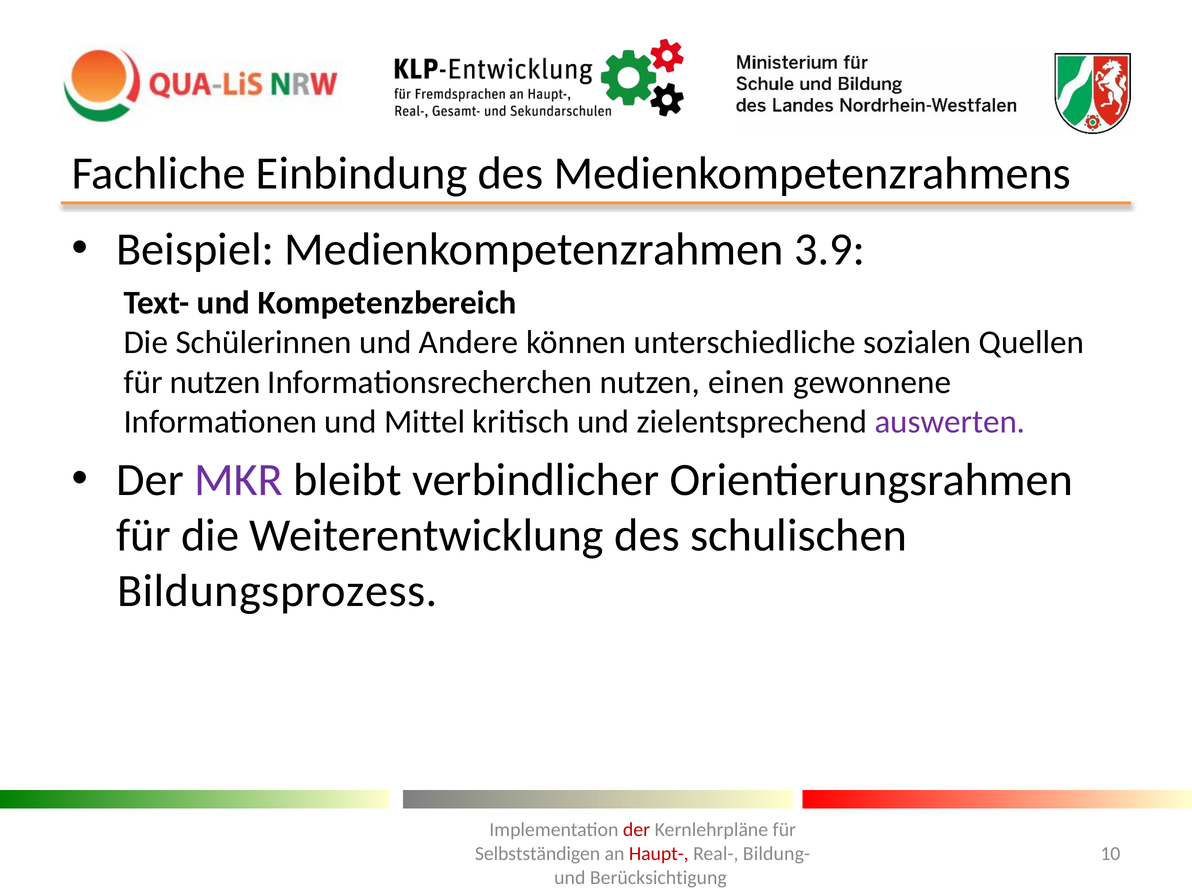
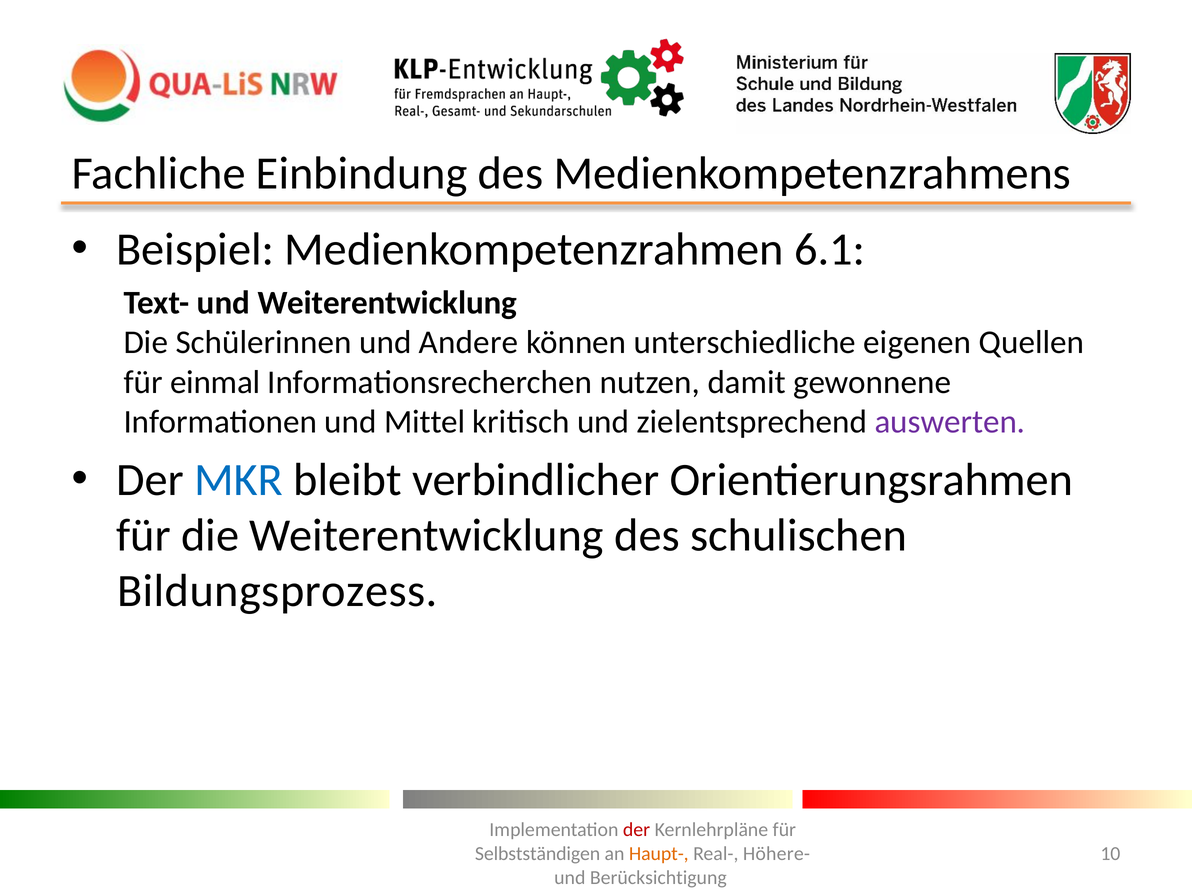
3.9: 3.9 -> 6.1
und Kompetenzbereich: Kompetenzbereich -> Weiterentwicklung
sozialen: sozialen -> eigenen
für nutzen: nutzen -> einmal
einen: einen -> damit
MKR colour: purple -> blue
Haupt- colour: red -> orange
Bildung-: Bildung- -> Höhere-
